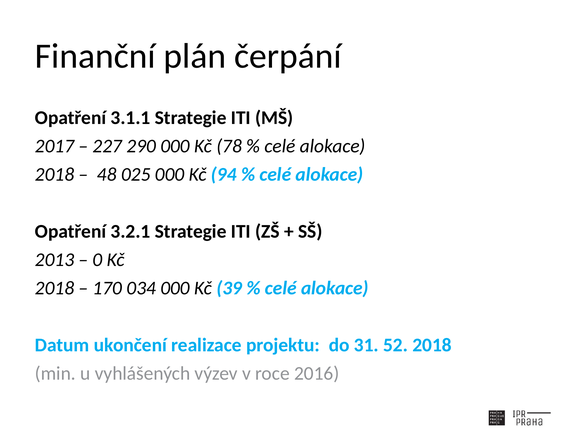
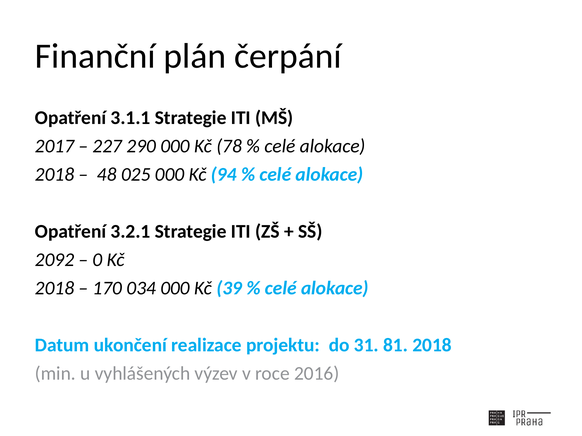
2013: 2013 -> 2092
52: 52 -> 81
